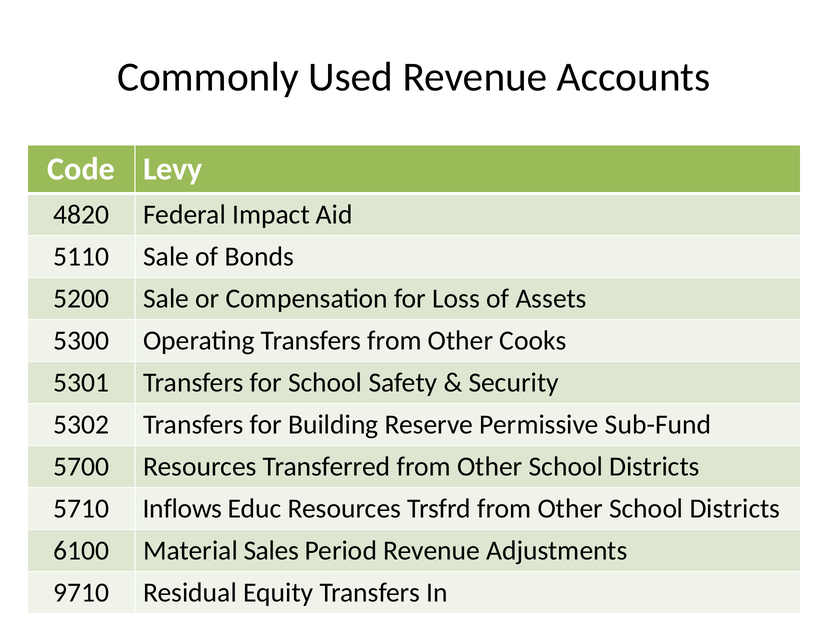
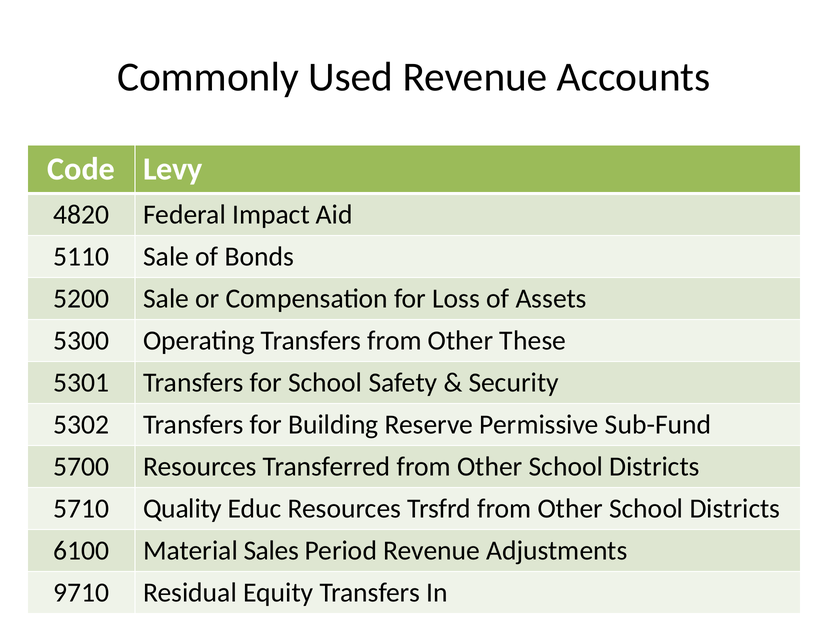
Cooks: Cooks -> These
Inflows: Inflows -> Quality
